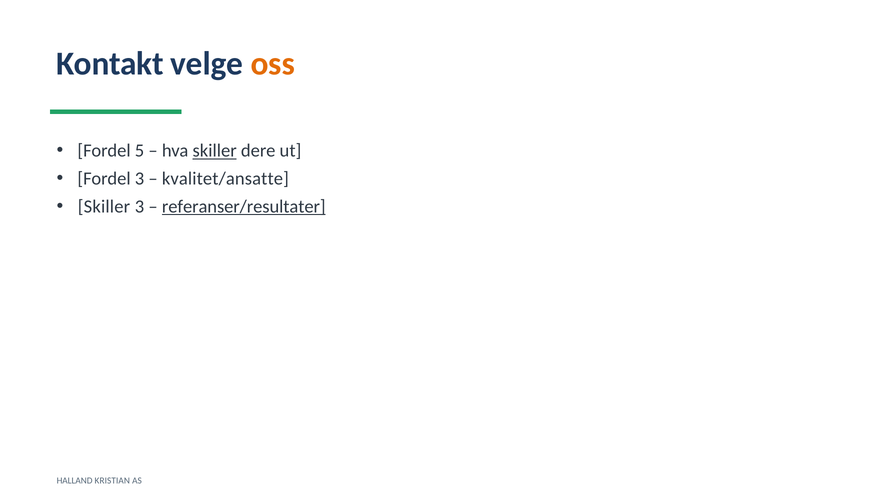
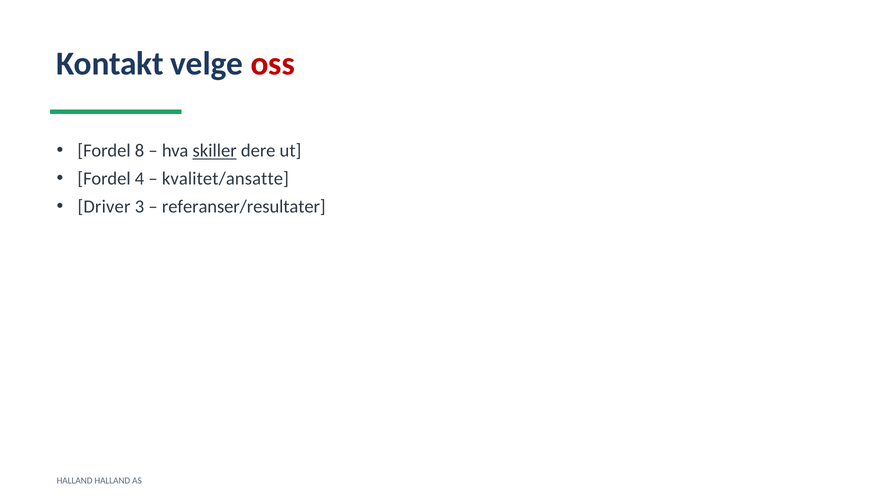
oss colour: orange -> red
5: 5 -> 8
Fordel 3: 3 -> 4
Skiller at (104, 206): Skiller -> Driver
referanser/resultater underline: present -> none
HALLAND KRISTIAN: KRISTIAN -> HALLAND
